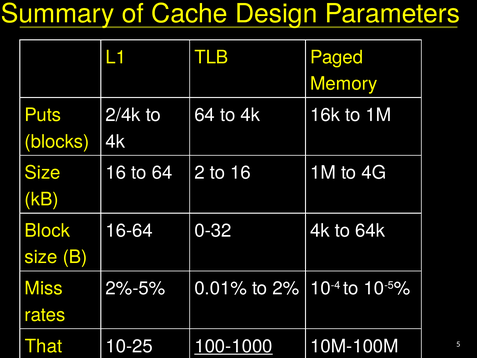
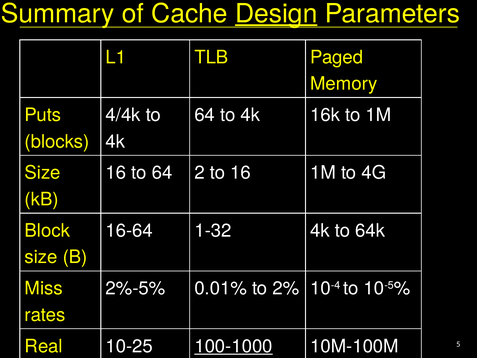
Design underline: none -> present
2/4k: 2/4k -> 4/4k
0-32: 0-32 -> 1-32
That: That -> Real
